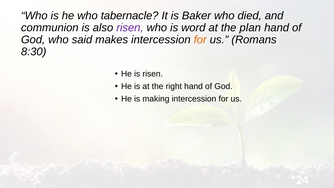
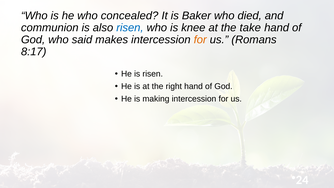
tabernacle: tabernacle -> concealed
risen at (130, 28) colour: purple -> blue
word: word -> knee
plan: plan -> take
8:30: 8:30 -> 8:17
